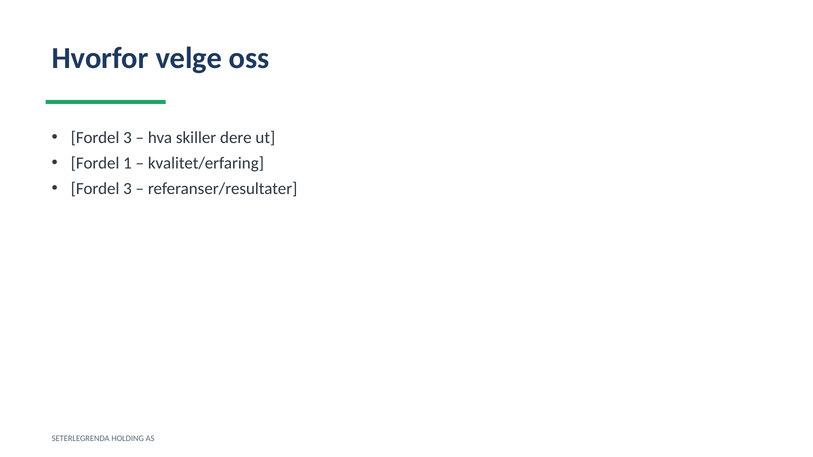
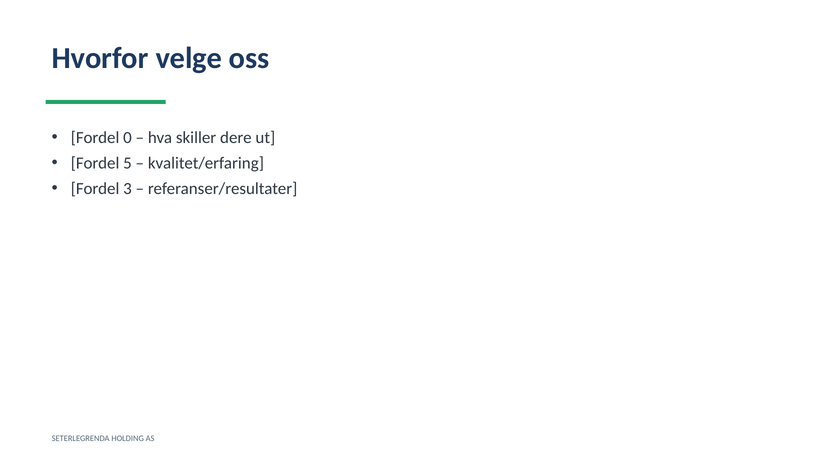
3 at (127, 138): 3 -> 0
1: 1 -> 5
